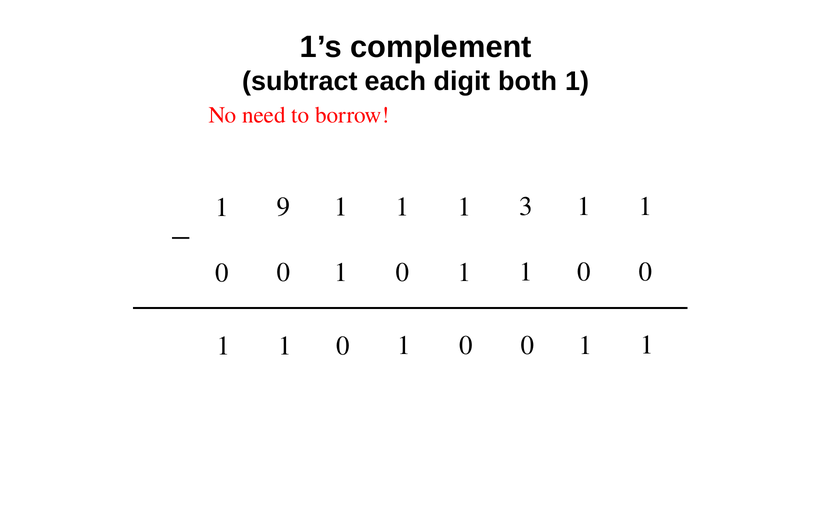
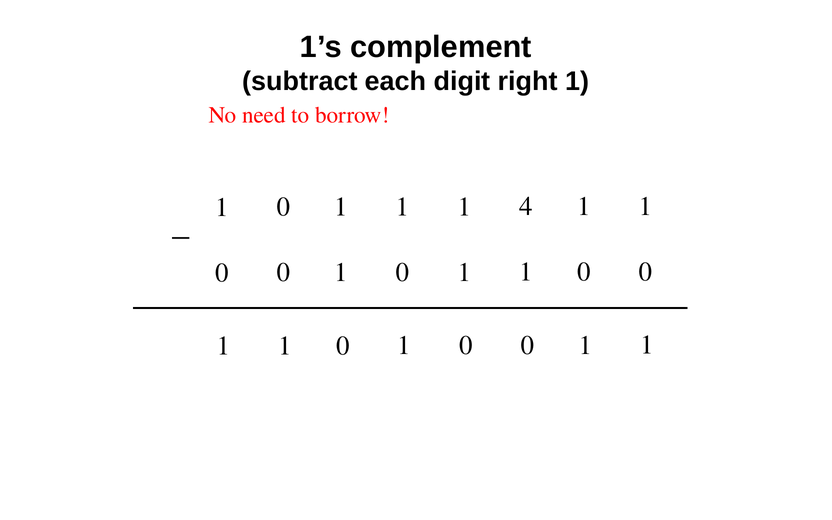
both: both -> right
9 at (283, 207): 9 -> 0
3: 3 -> 4
